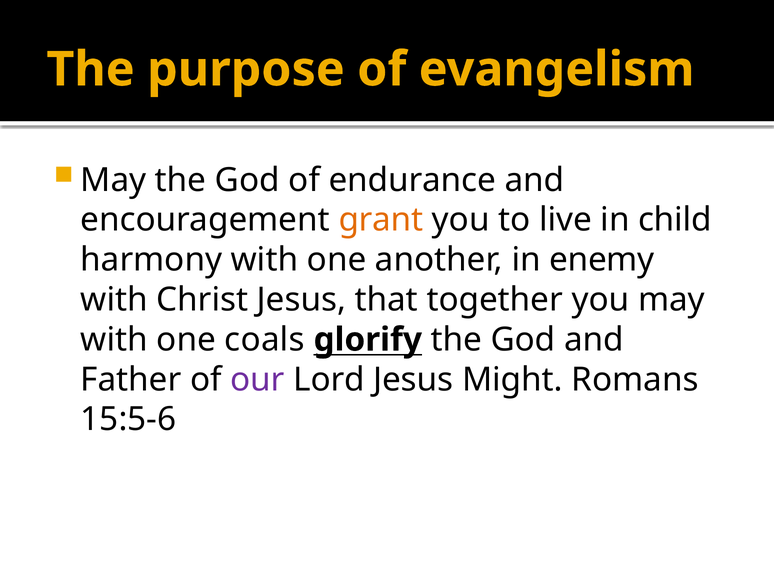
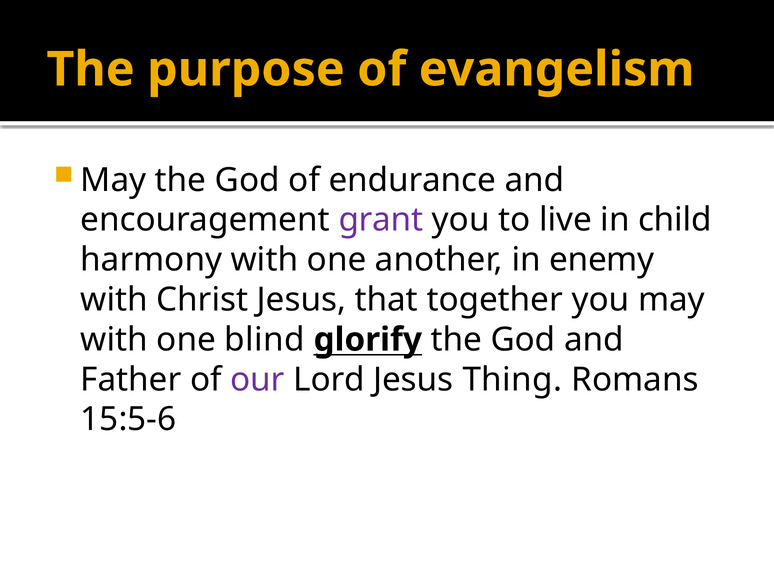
grant colour: orange -> purple
coals: coals -> blind
Might: Might -> Thing
